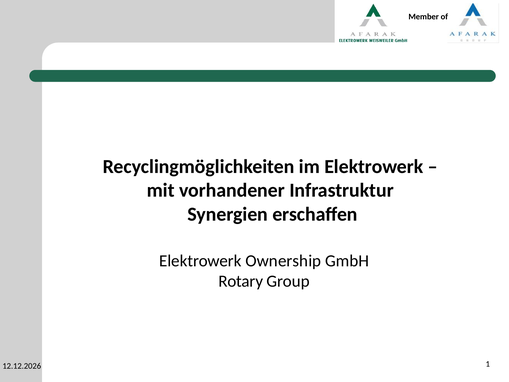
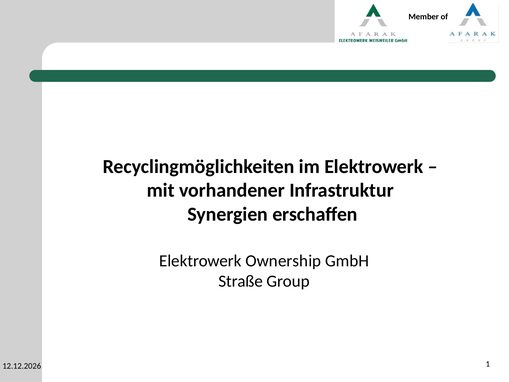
Rotary: Rotary -> Straße
